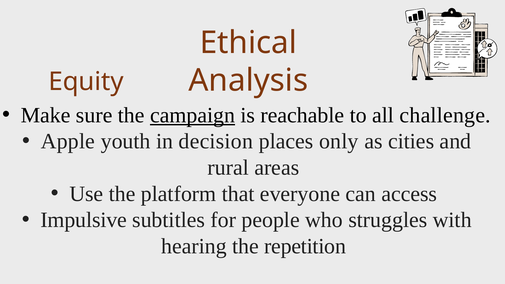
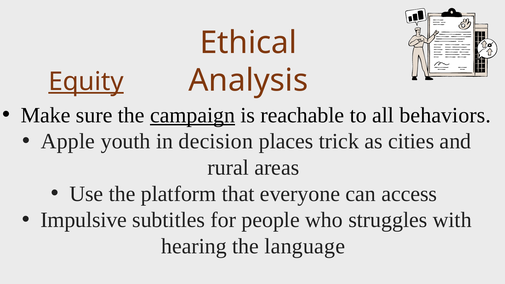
Equity underline: none -> present
challenge: challenge -> behaviors
only: only -> trick
repetition: repetition -> language
